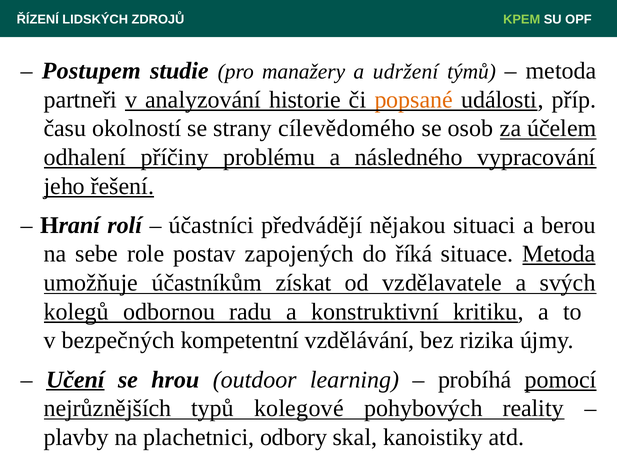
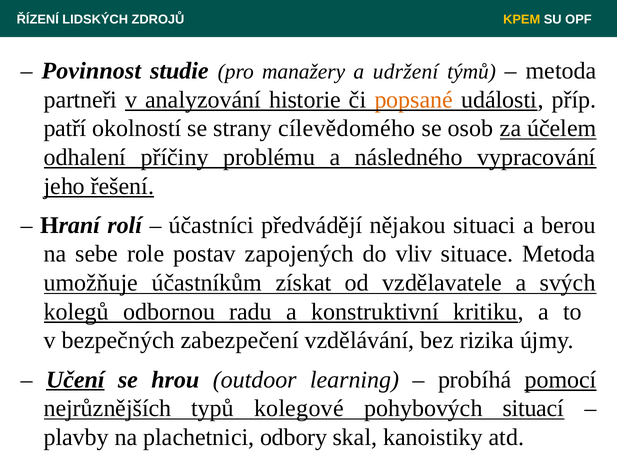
KPEM colour: light green -> yellow
Postupem: Postupem -> Povinnost
času: času -> patří
říká: říká -> vliv
Metoda at (559, 254) underline: present -> none
kompetentní: kompetentní -> zabezpečení
reality: reality -> situací
